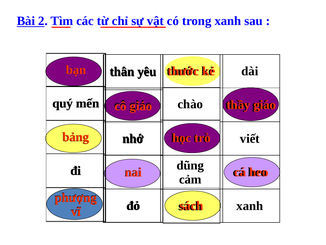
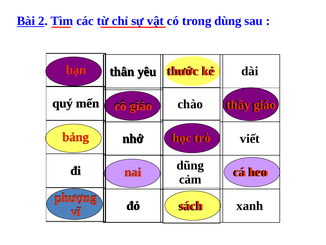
trong xanh: xanh -> dùng
